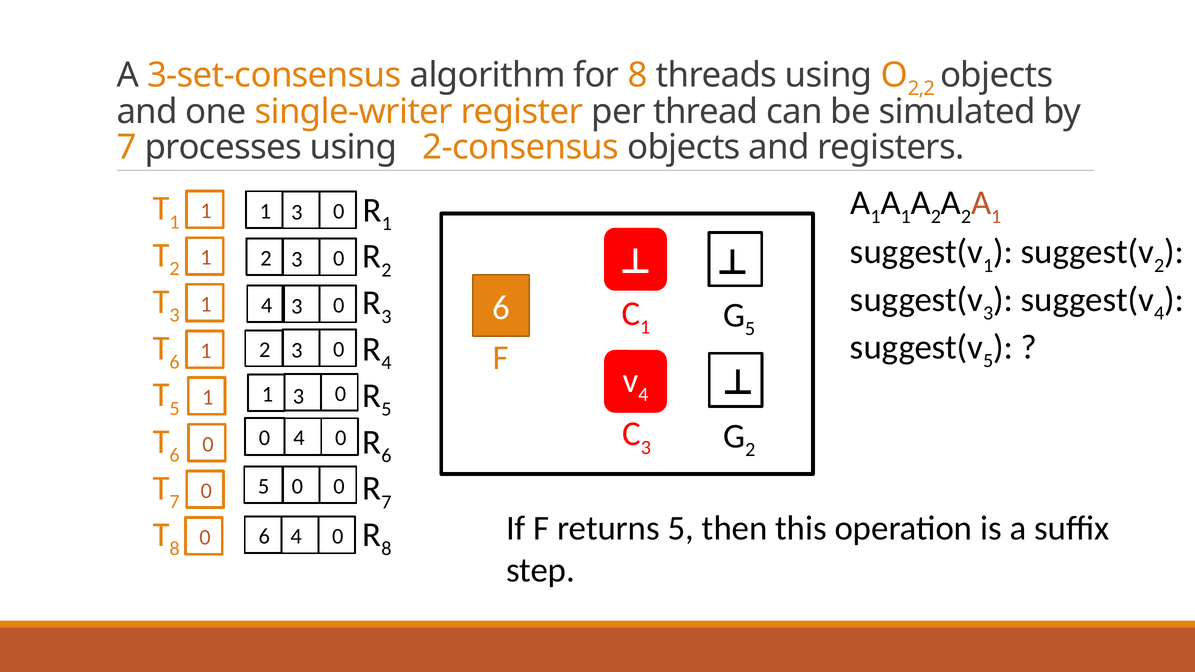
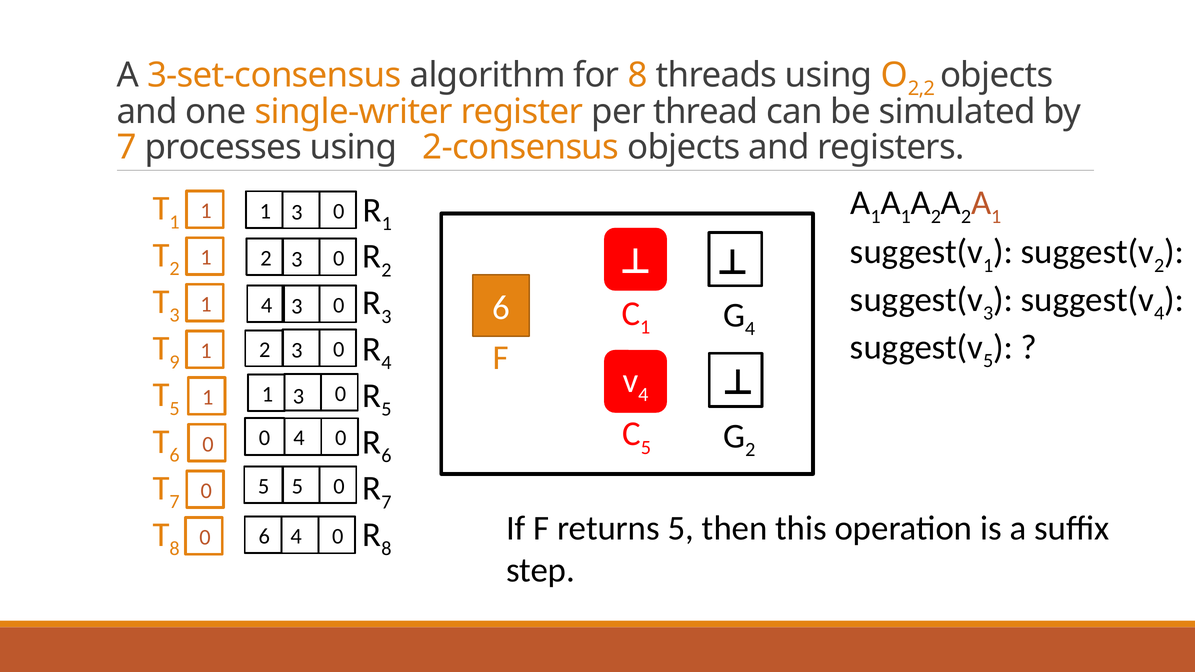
5 at (750, 329): 5 -> 4
6 at (174, 362): 6 -> 9
3 at (646, 448): 3 -> 5
0 at (297, 486): 0 -> 5
